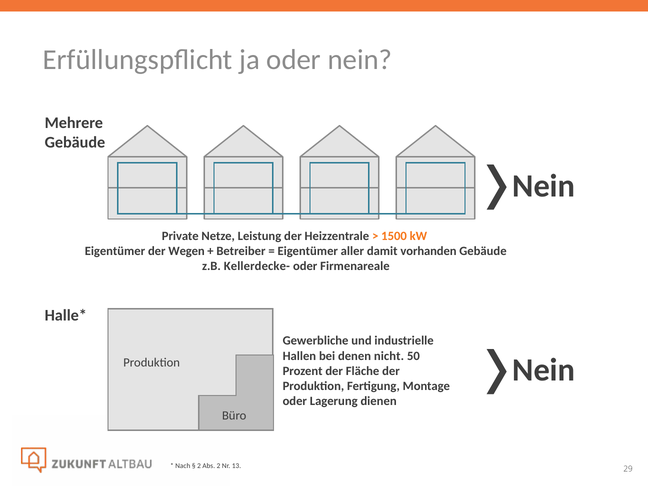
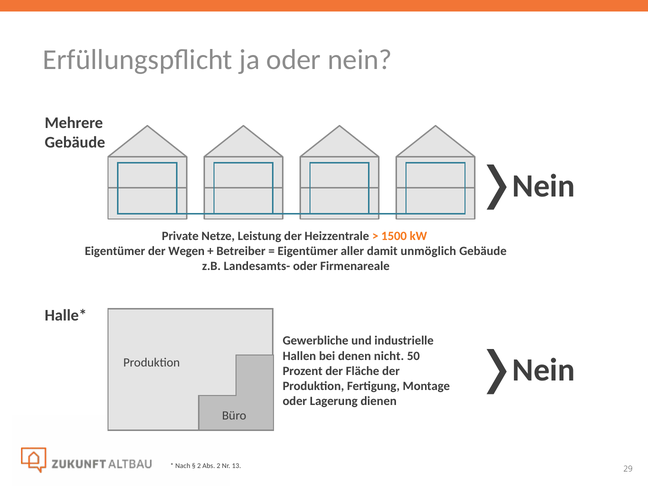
vorhanden: vorhanden -> unmöglich
Kellerdecke-: Kellerdecke- -> Landesamts-
